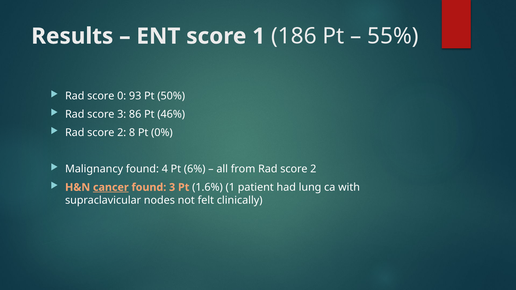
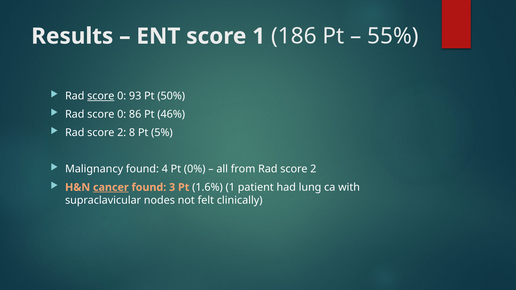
score at (101, 96) underline: none -> present
3 at (122, 114): 3 -> 0
0%: 0% -> 5%
6%: 6% -> 0%
